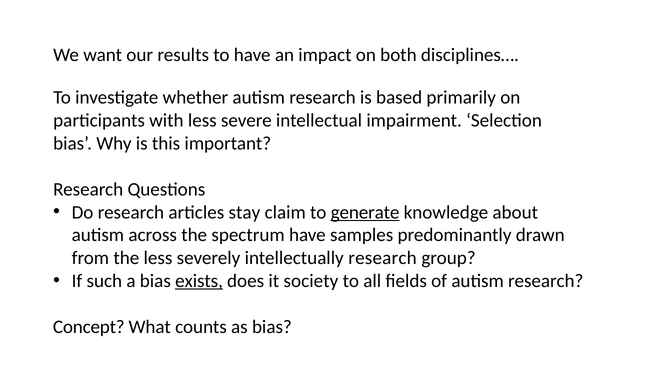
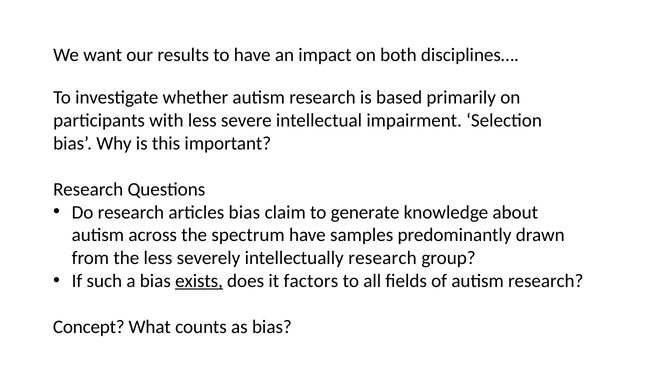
articles stay: stay -> bias
generate underline: present -> none
society: society -> factors
